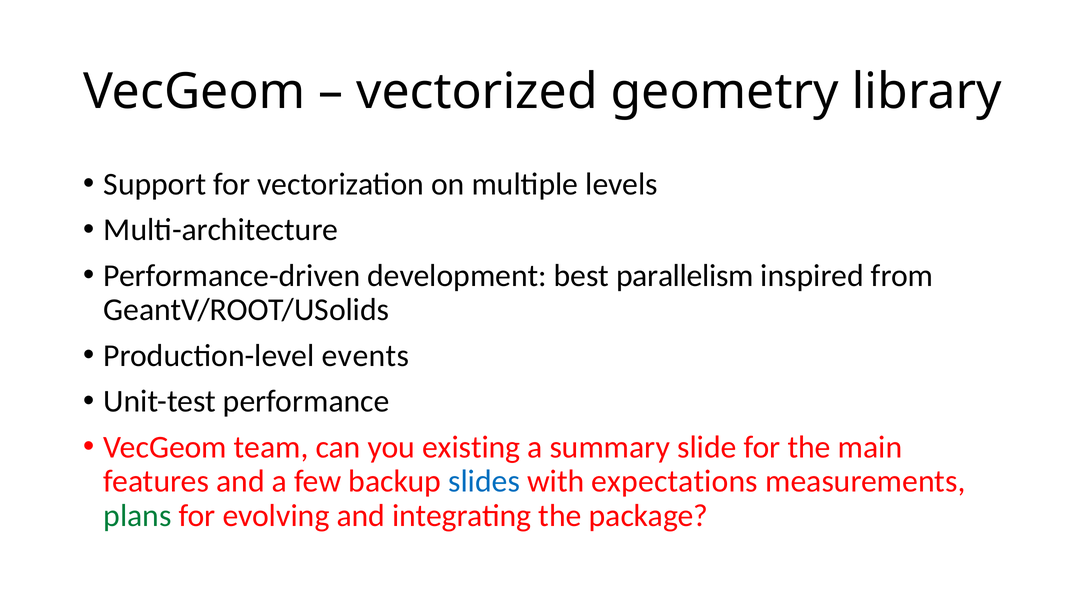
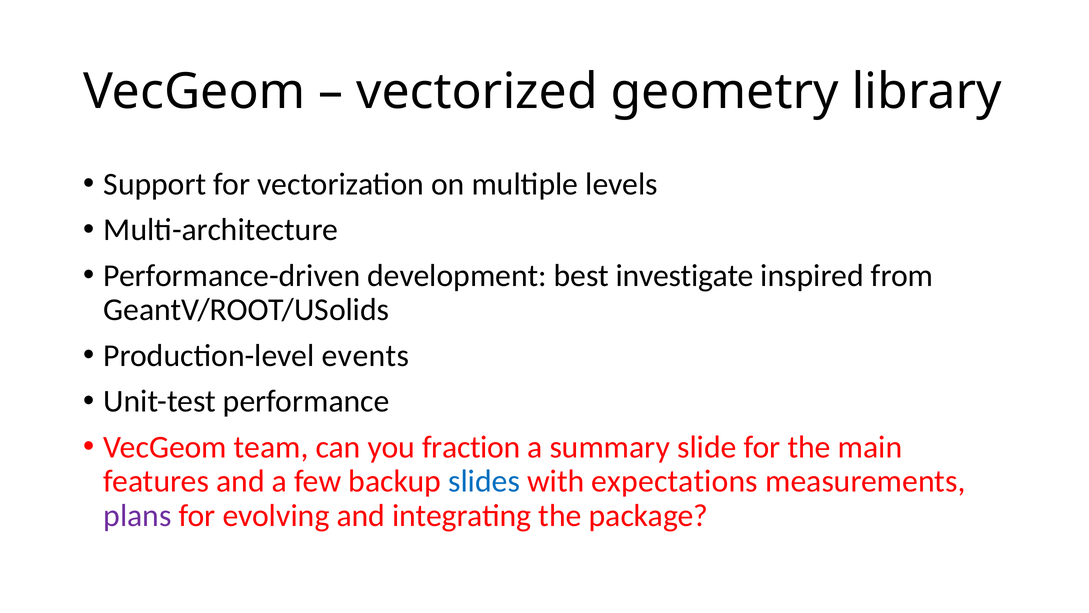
parallelism: parallelism -> investigate
existing: existing -> fraction
plans colour: green -> purple
